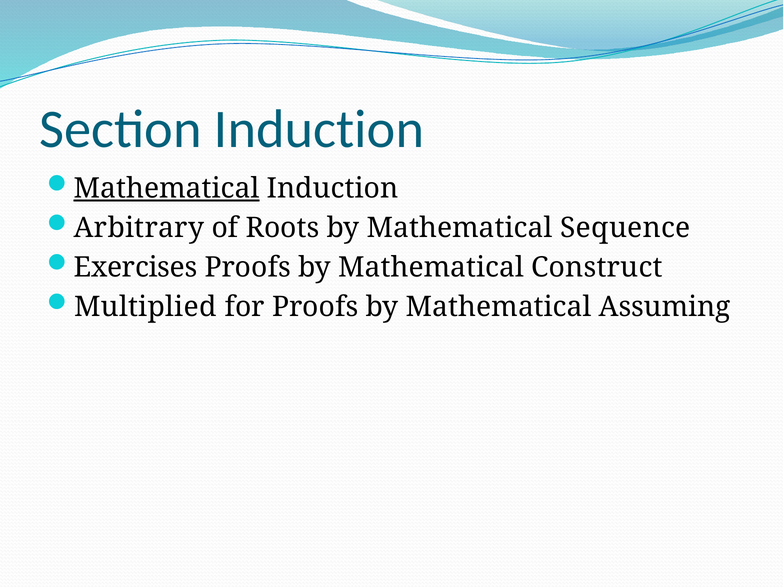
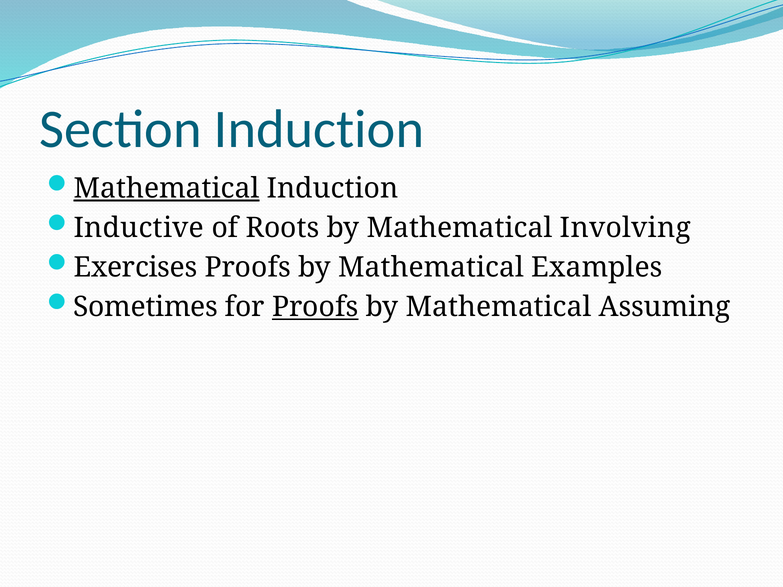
Arbitrary: Arbitrary -> Inductive
Sequence: Sequence -> Involving
Construct: Construct -> Examples
Multiplied: Multiplied -> Sometimes
Proofs at (315, 307) underline: none -> present
